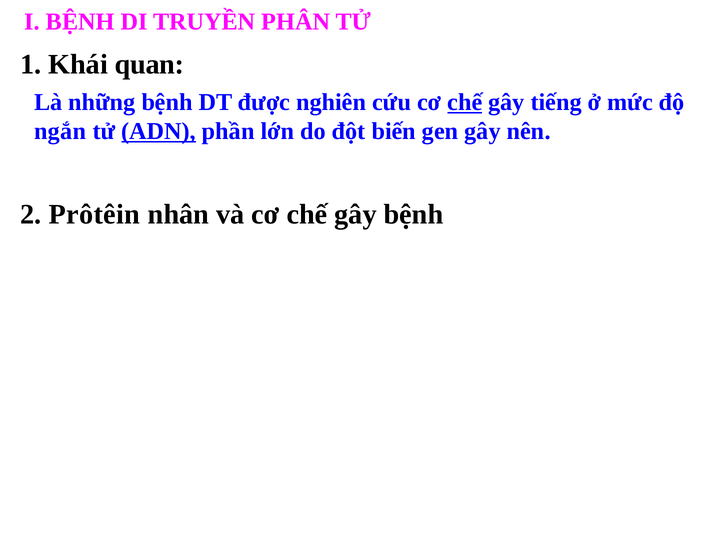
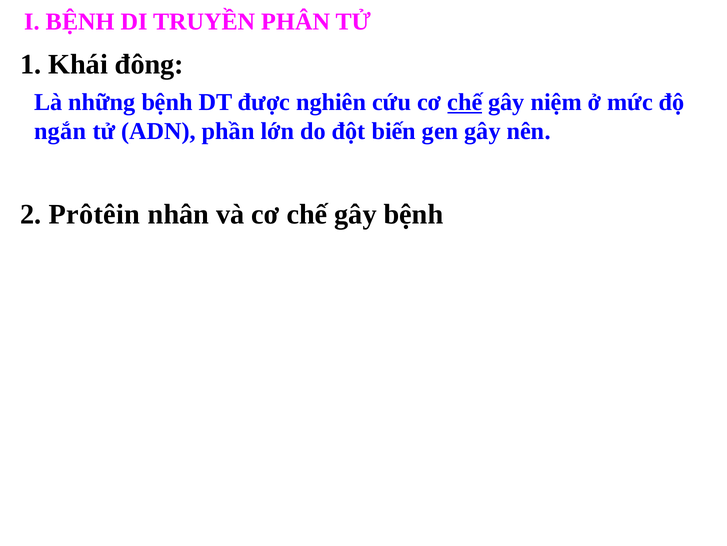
quan: quan -> đông
tiếng: tiếng -> niệm
ADN underline: present -> none
